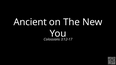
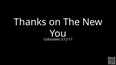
Ancient: Ancient -> Thanks
